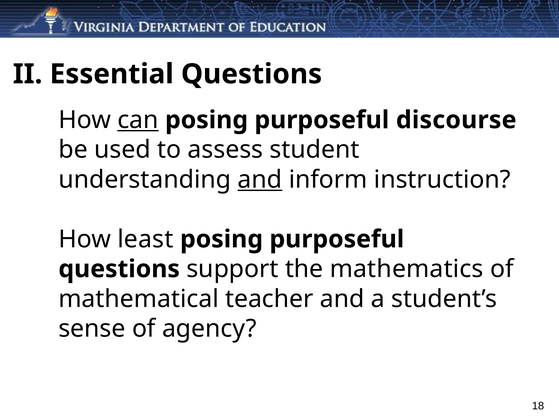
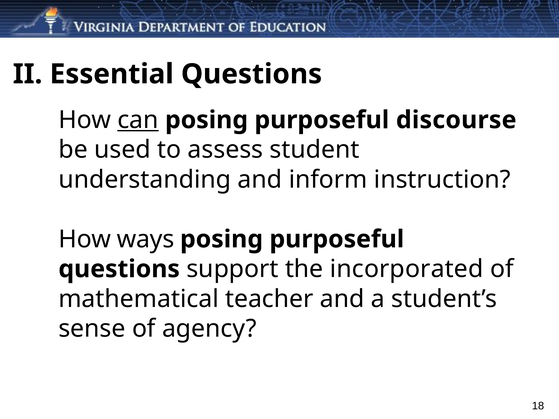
and at (260, 180) underline: present -> none
least: least -> ways
mathematics: mathematics -> incorporated
